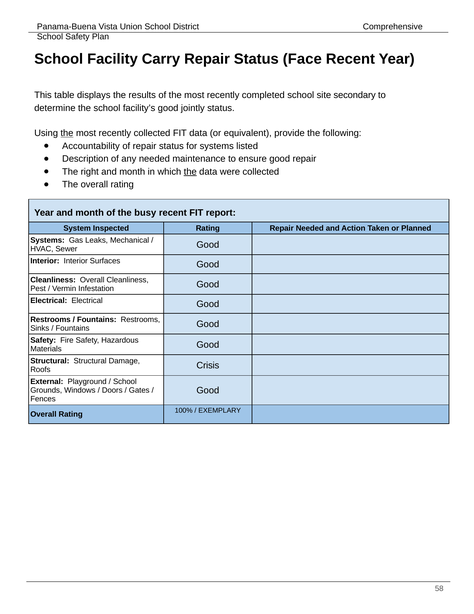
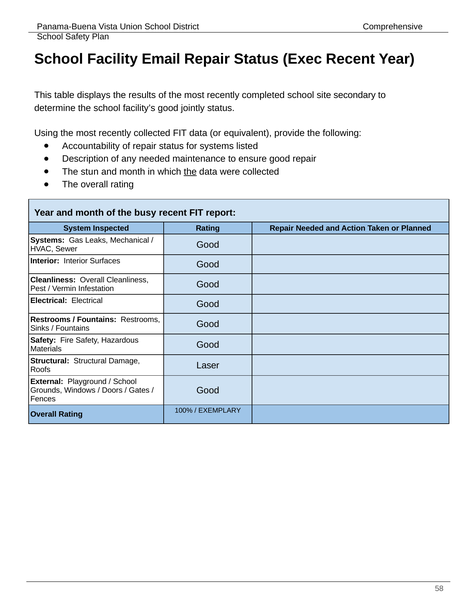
Carry: Carry -> Email
Face: Face -> Exec
the at (67, 133) underline: present -> none
right: right -> stun
Crisis: Crisis -> Laser
